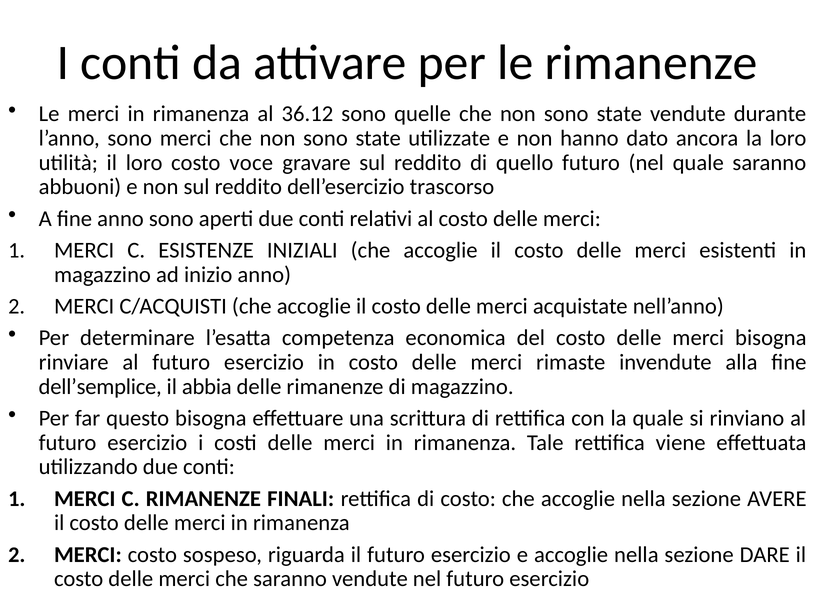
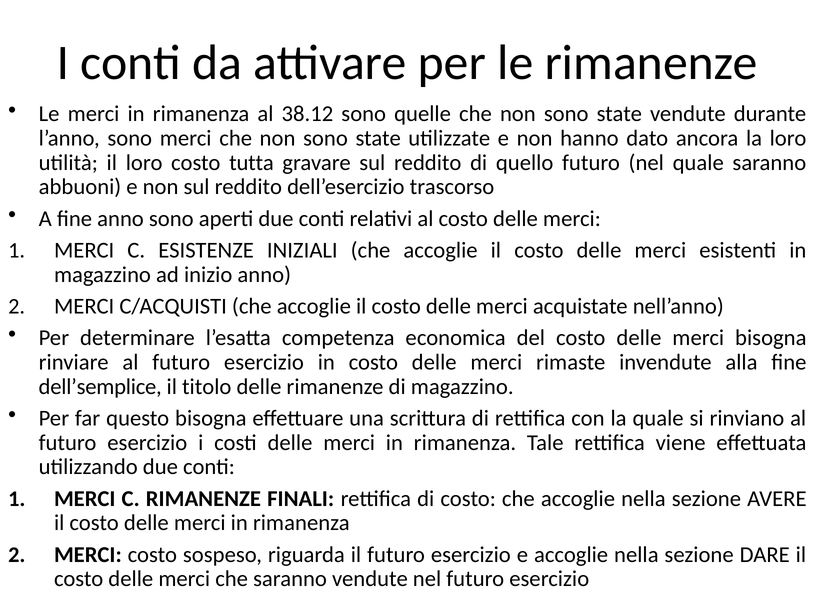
36.12: 36.12 -> 38.12
voce: voce -> tutta
abbia: abbia -> titolo
